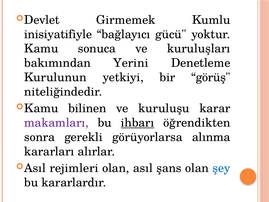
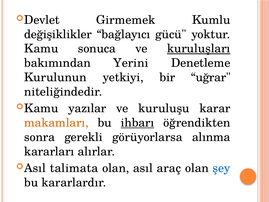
inisiyatifiyle: inisiyatifiyle -> değişiklikler
kuruluşları underline: none -> present
görüş: görüş -> uğrar
bilinen: bilinen -> yazılar
makamları colour: purple -> orange
rejimleri: rejimleri -> talimata
şans: şans -> araç
